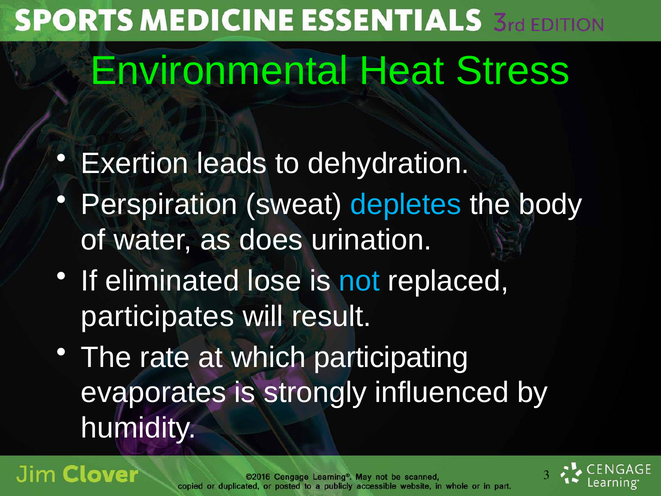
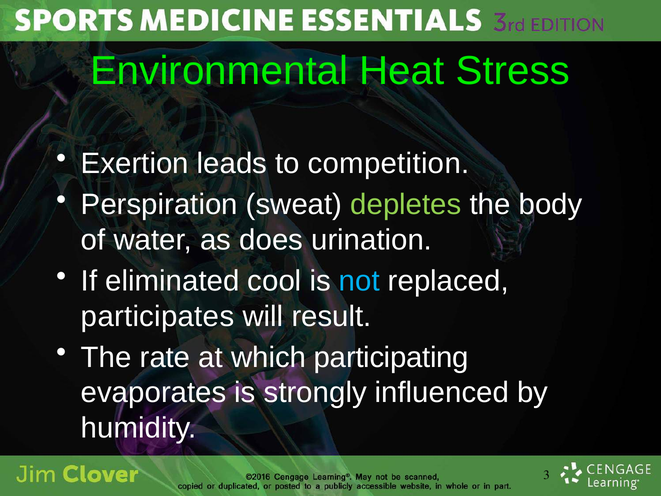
dehydration: dehydration -> competition
depletes colour: light blue -> light green
lose: lose -> cool
